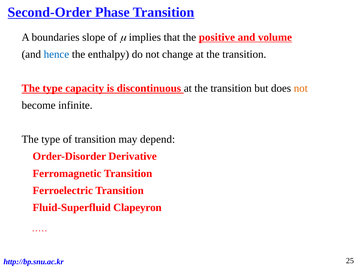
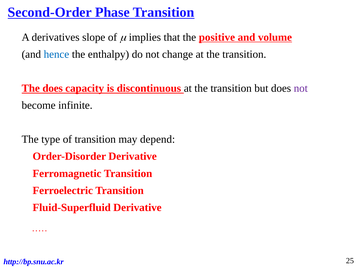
boundaries: boundaries -> derivatives
type at (53, 88): type -> does
not at (301, 88) colour: orange -> purple
Fluid-Superfluid Clapeyron: Clapeyron -> Derivative
